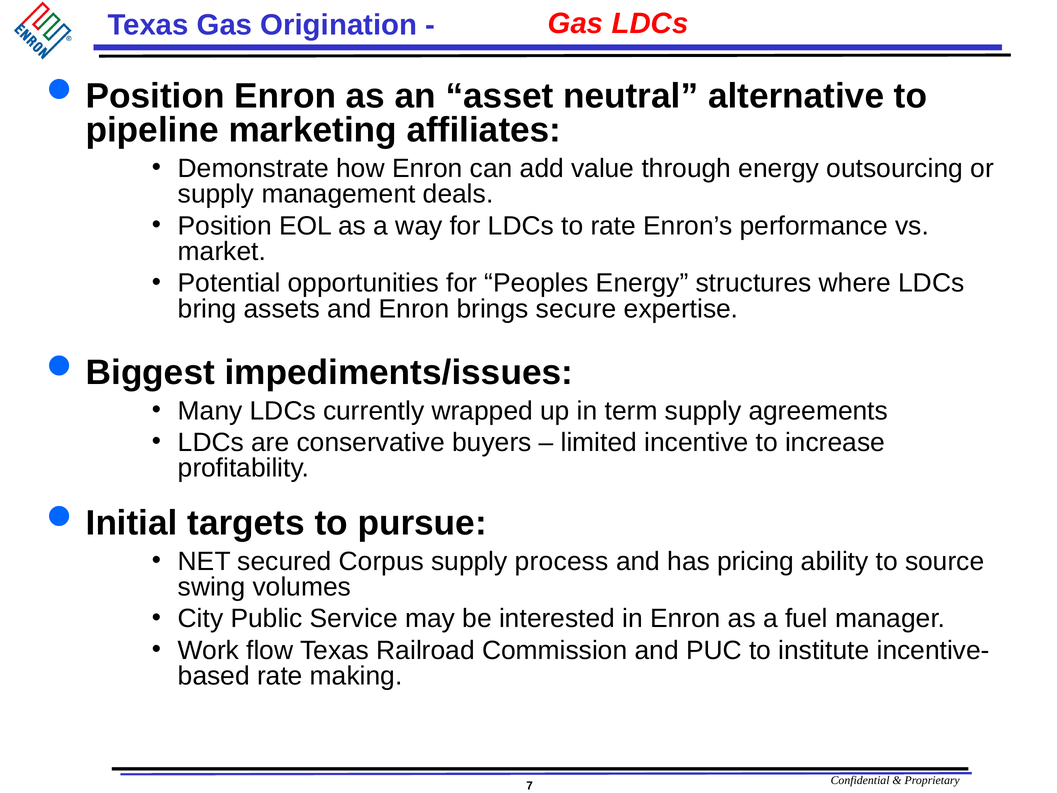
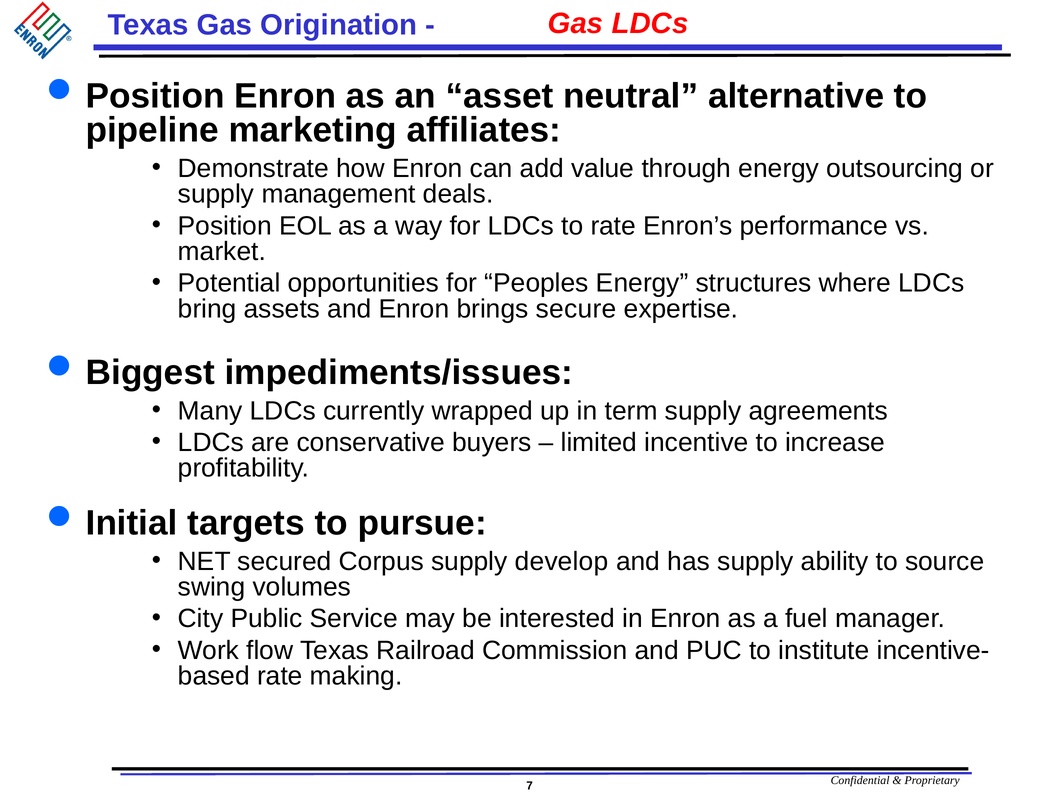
process: process -> develop
has pricing: pricing -> supply
